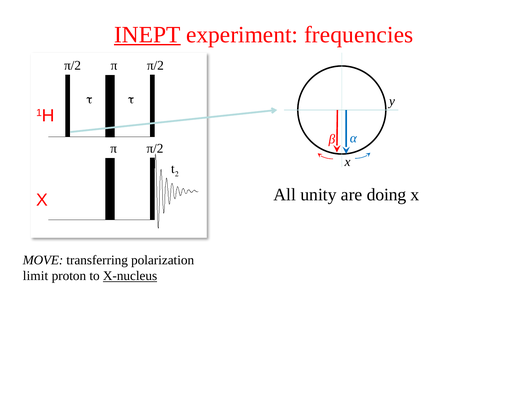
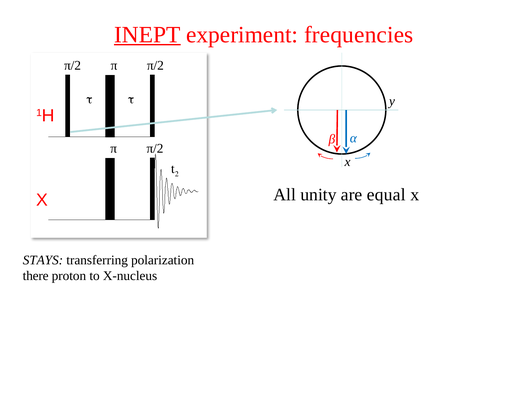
doing: doing -> equal
MOVE: MOVE -> STAYS
limit: limit -> there
X-nucleus underline: present -> none
